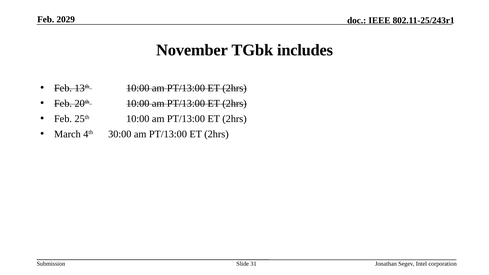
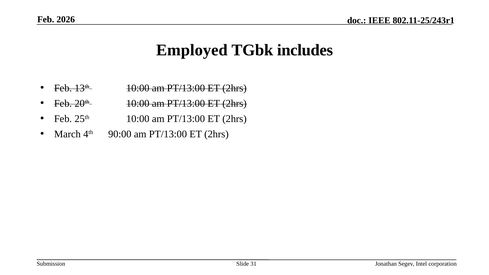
2029: 2029 -> 2026
November: November -> Employed
30:00: 30:00 -> 90:00
